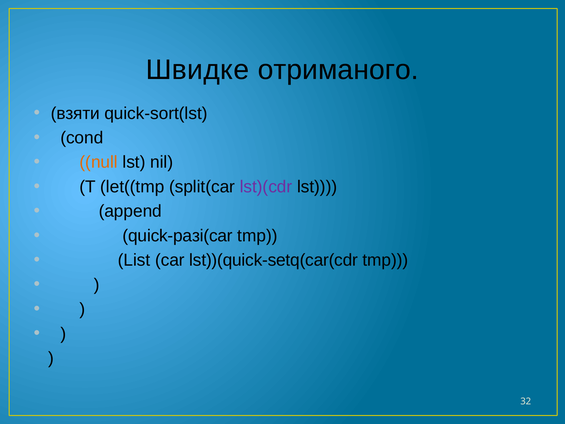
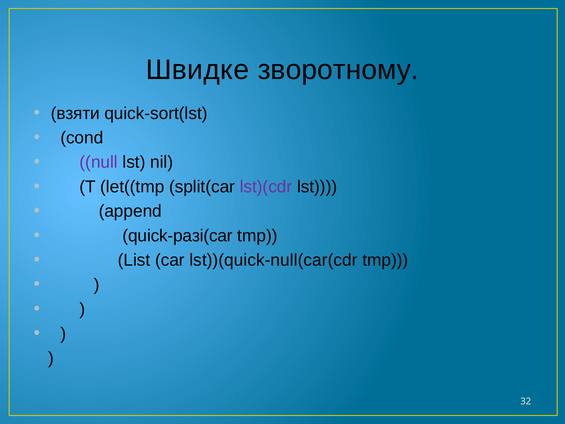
отриманого: отриманого -> зворотному
null colour: orange -> purple
lst))(quick-setq(car(cdr: lst))(quick-setq(car(cdr -> lst))(quick-null(car(cdr
